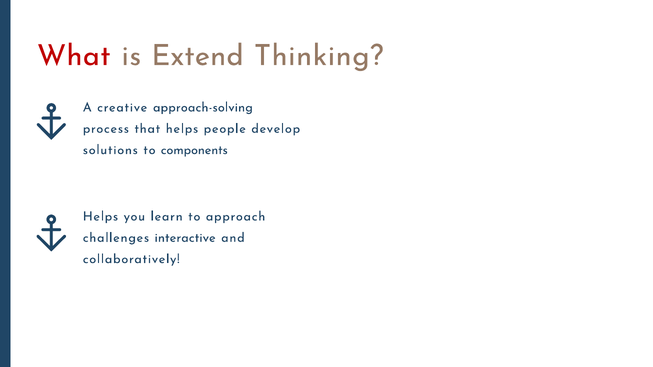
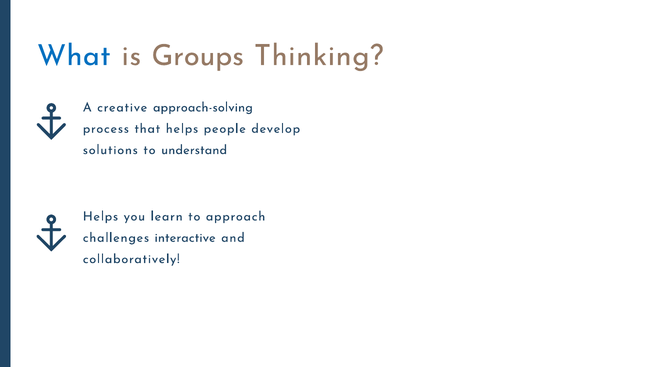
What colour: red -> blue
Extend: Extend -> Groups
components: components -> understand
